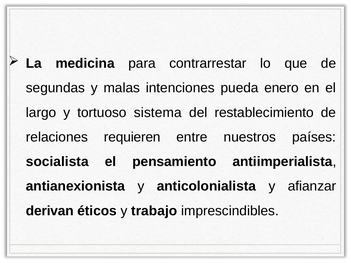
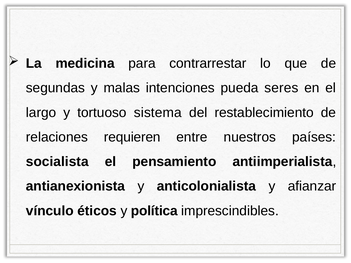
enero: enero -> seres
derivan: derivan -> vínculo
trabajo: trabajo -> política
